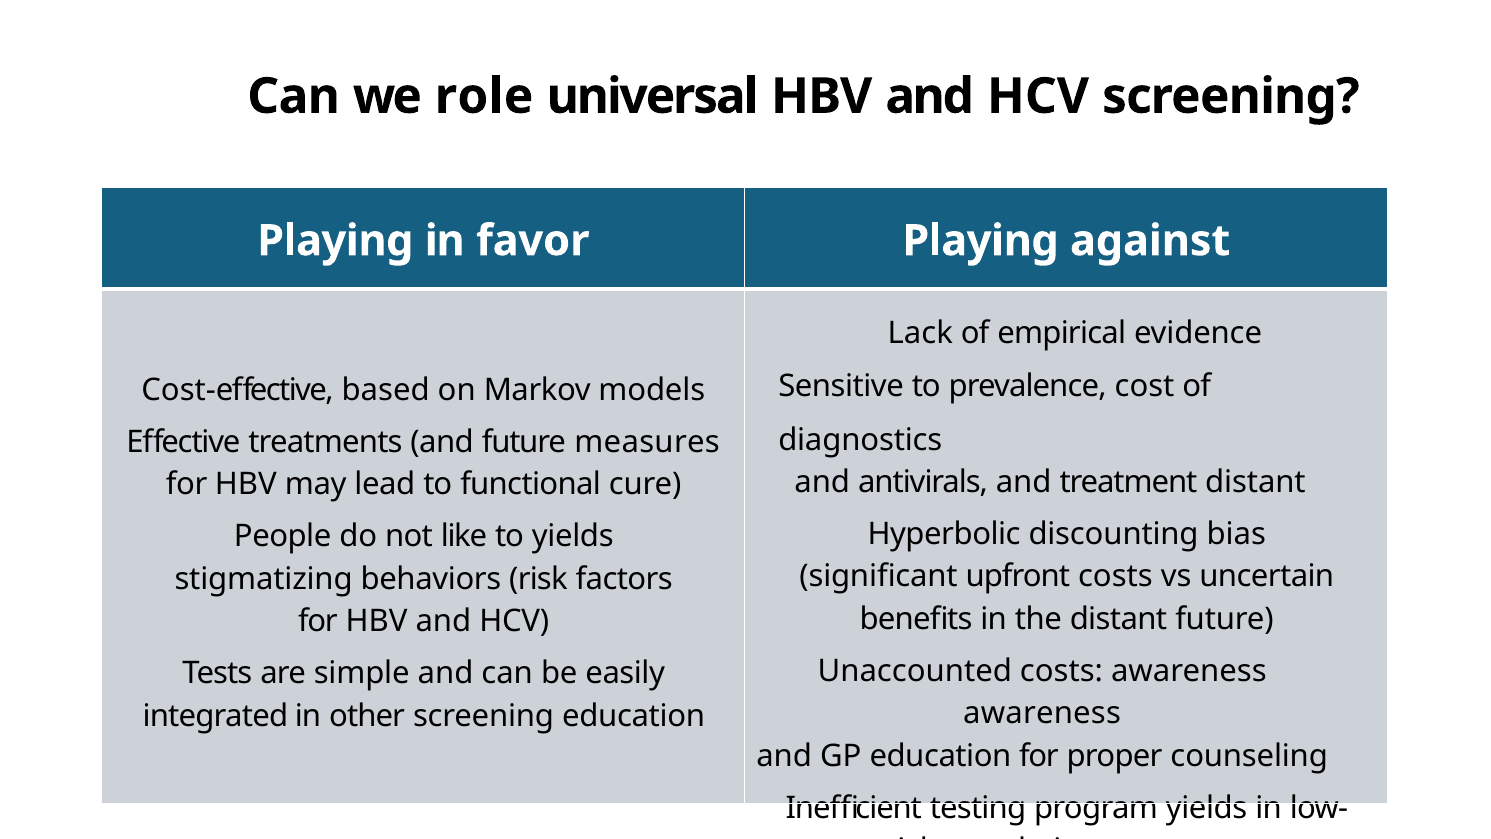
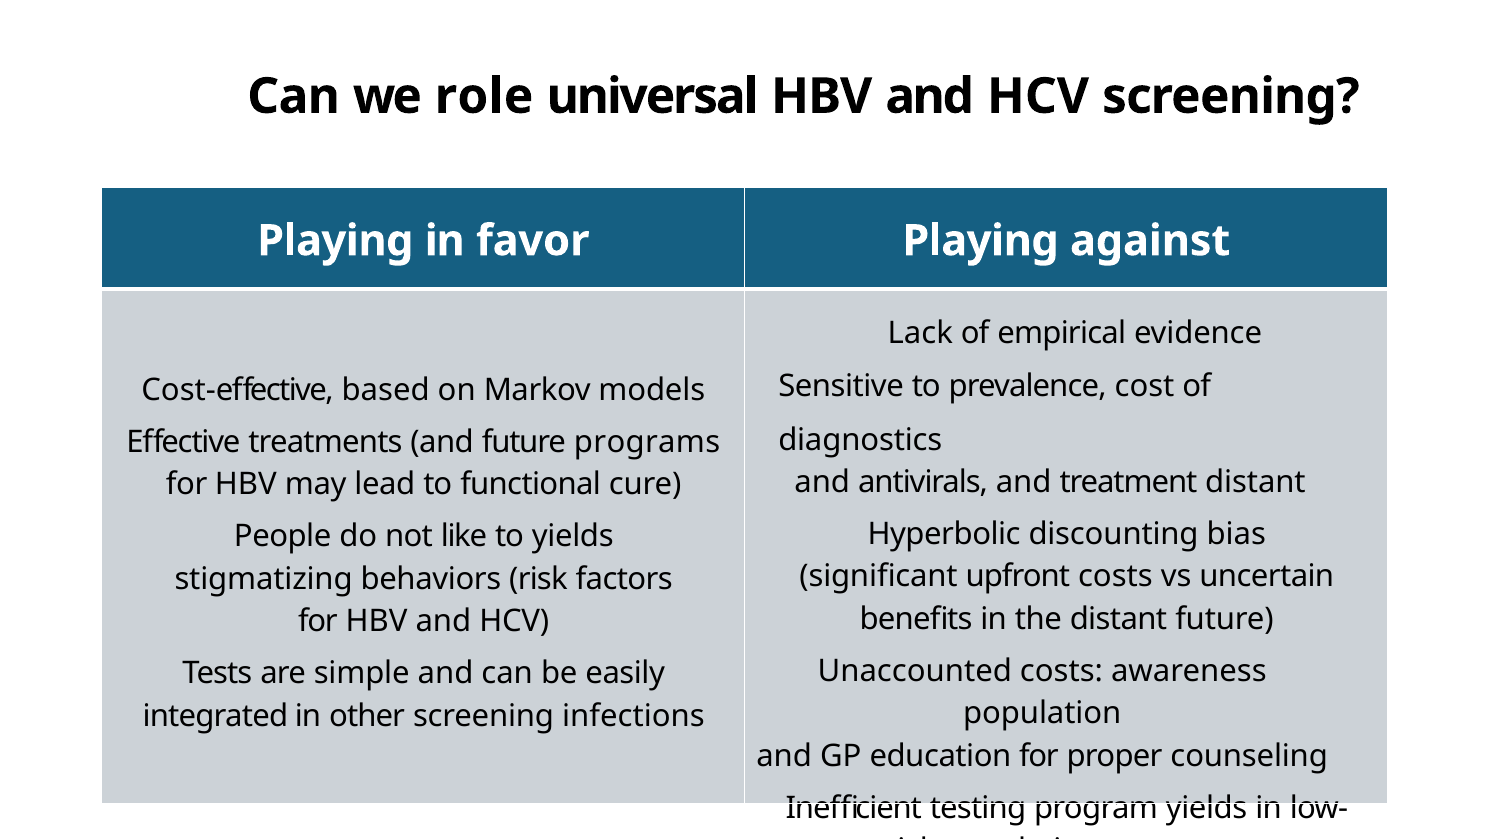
measures: measures -> programs
awareness at (1042, 713): awareness -> population
screening education: education -> infections
